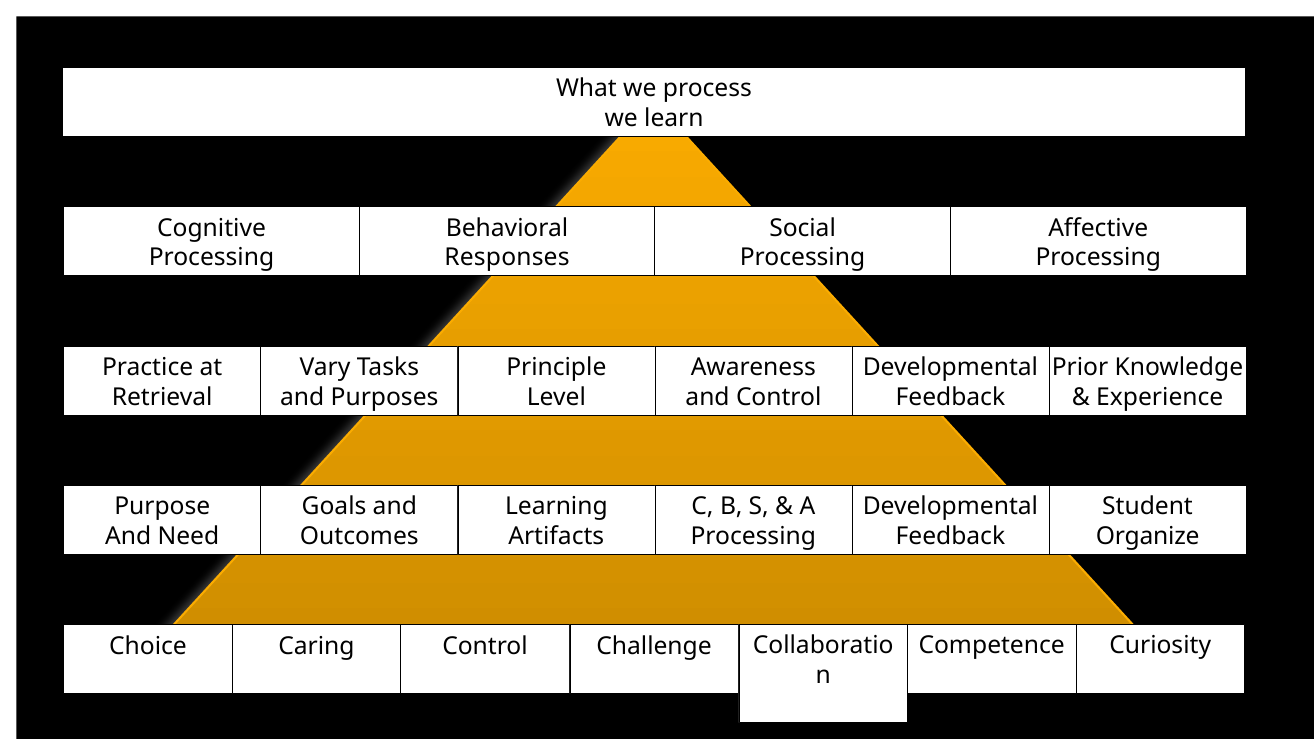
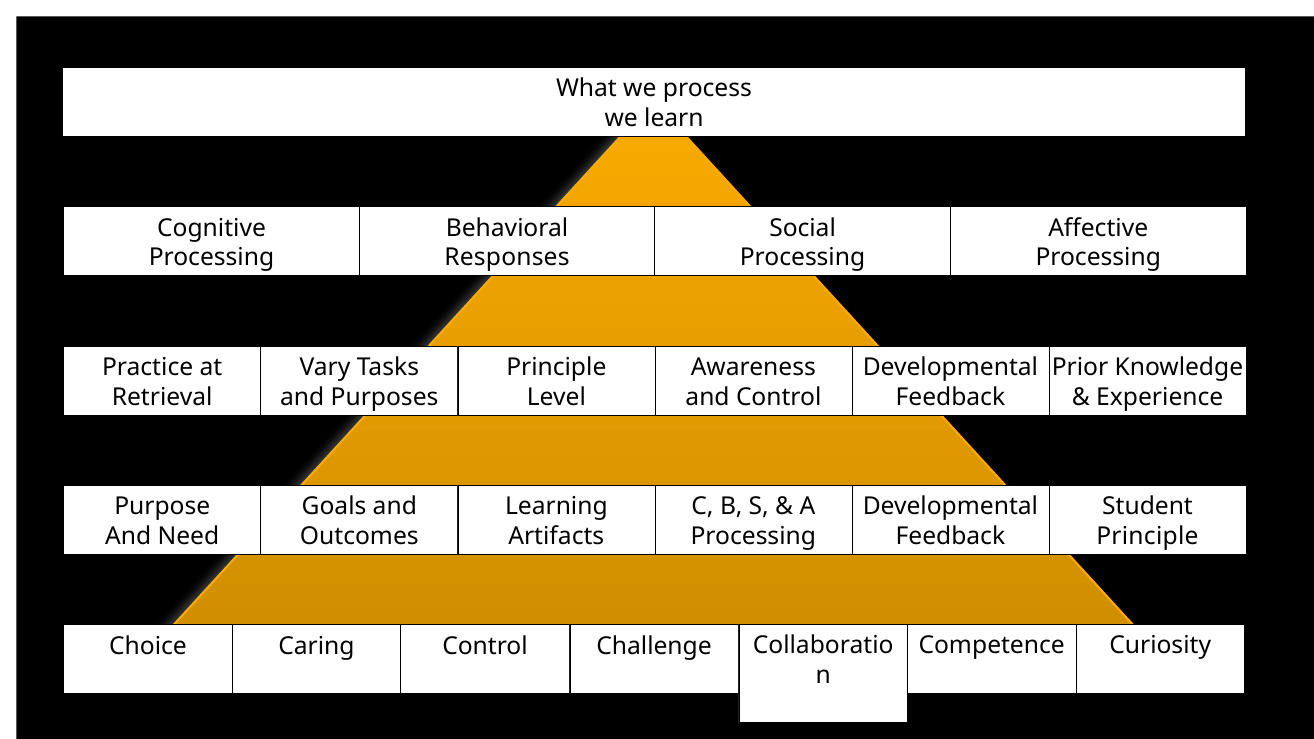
Organize at (1148, 536): Organize -> Principle
